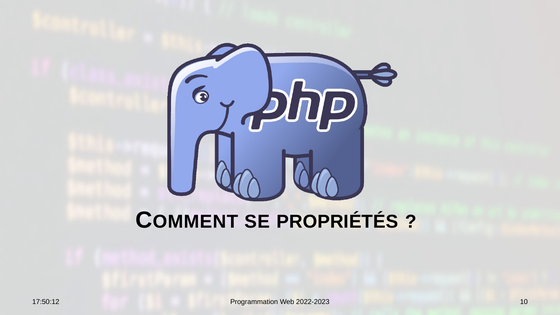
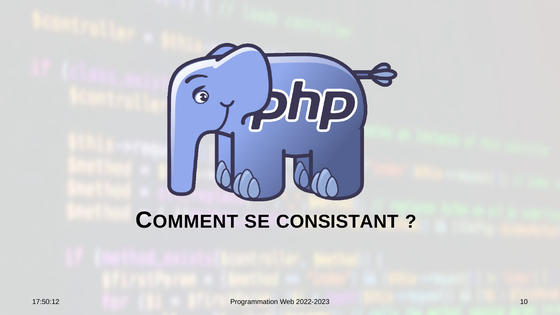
PROPRIÉTÉS: PROPRIÉTÉS -> CONSISTANT
